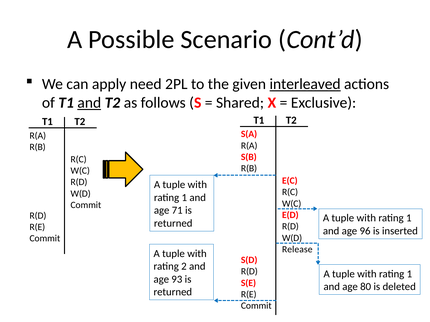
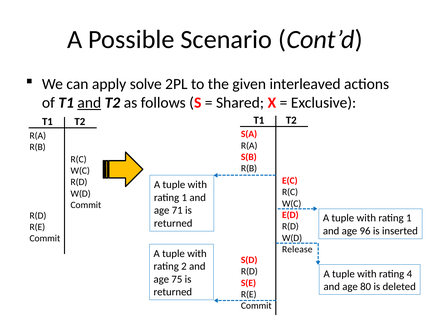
need: need -> solve
interleaved underline: present -> none
1 at (409, 274): 1 -> 4
93: 93 -> 75
